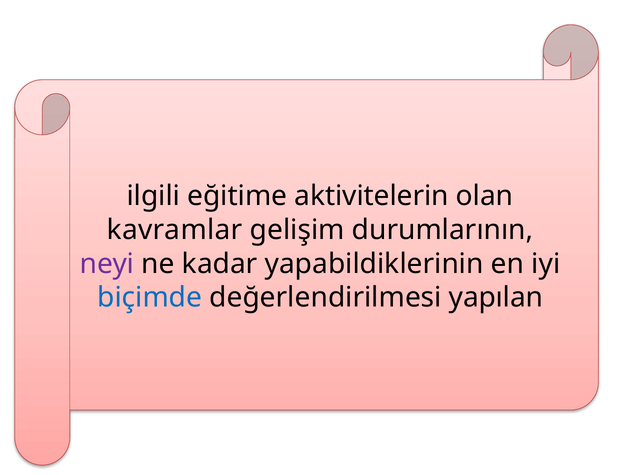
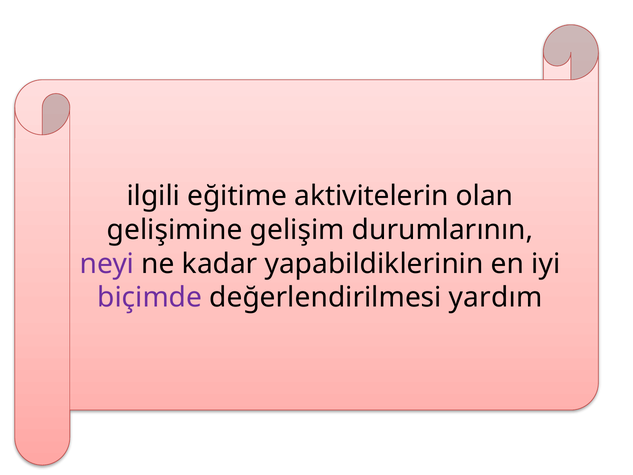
kavramlar: kavramlar -> gelişimine
biçimde colour: blue -> purple
yapılan: yapılan -> yardım
